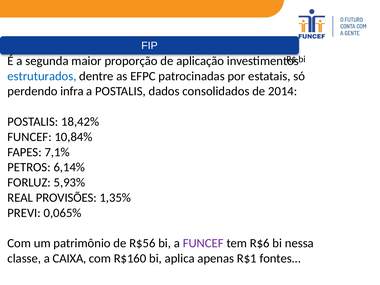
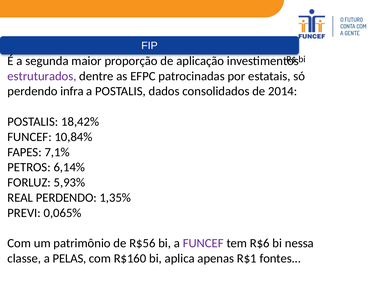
estruturados colour: blue -> purple
REAL PROVISÕES: PROVISÕES -> PERDENDO
CAIXA: CAIXA -> PELAS
